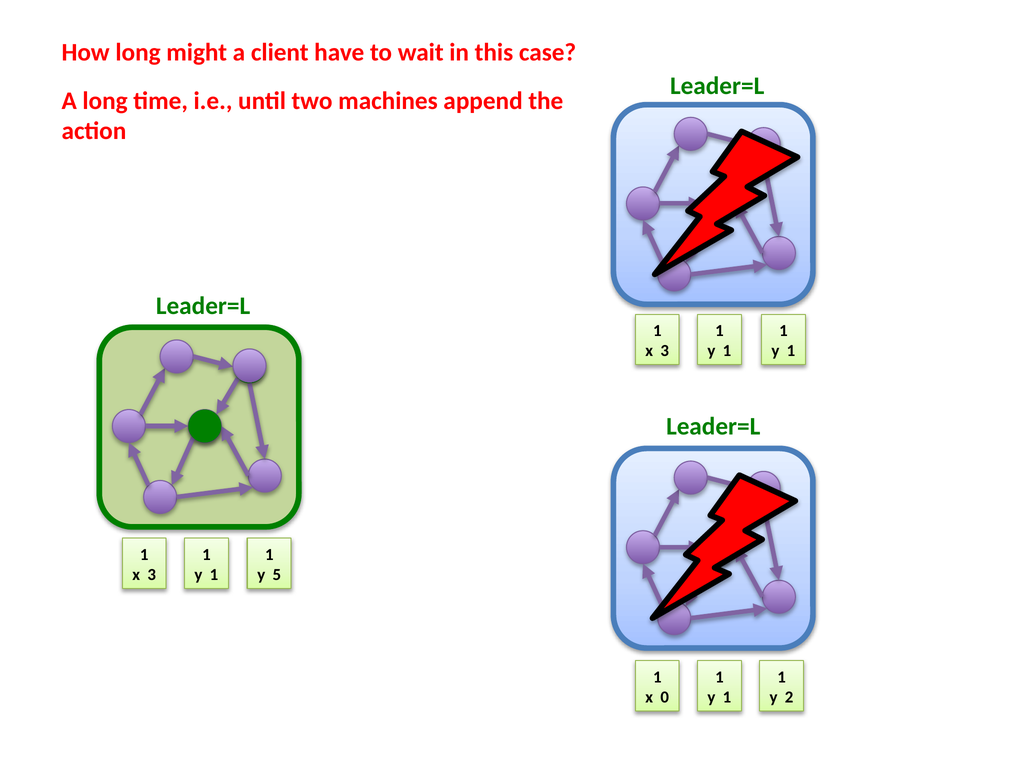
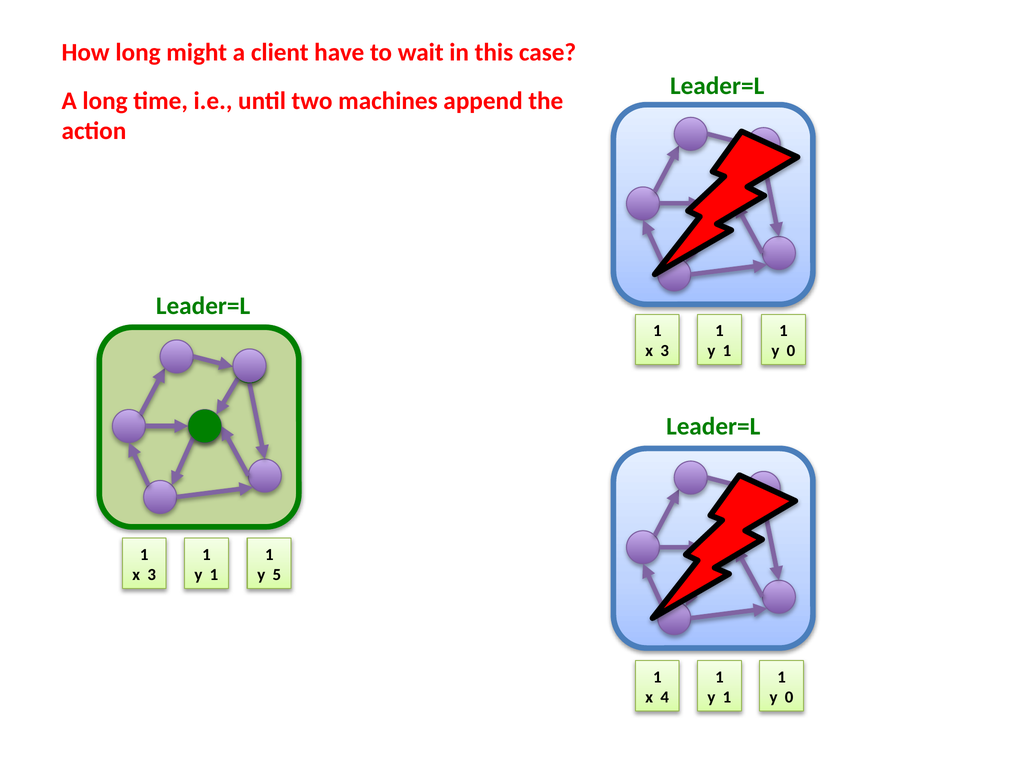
1 at (791, 351): 1 -> 0
0: 0 -> 4
2 at (789, 697): 2 -> 0
